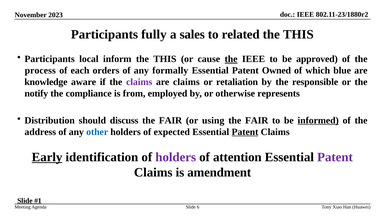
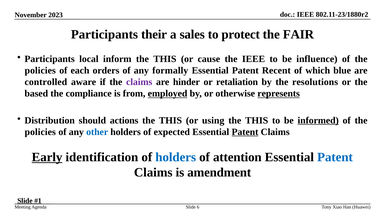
fully: fully -> their
related: related -> protect
THIS at (298, 35): THIS -> FAIR
the at (231, 59) underline: present -> none
approved: approved -> influence
process at (40, 71): process -> policies
Owned: Owned -> Recent
knowledge: knowledge -> controlled
are claims: claims -> hinder
responsible: responsible -> resolutions
notify: notify -> based
employed underline: none -> present
represents underline: none -> present
discuss: discuss -> actions
FAIR at (171, 121): FAIR -> THIS
FAIR at (257, 121): FAIR -> THIS
address at (40, 132): address -> policies
holders at (176, 158) colour: purple -> blue
Patent at (335, 158) colour: purple -> blue
